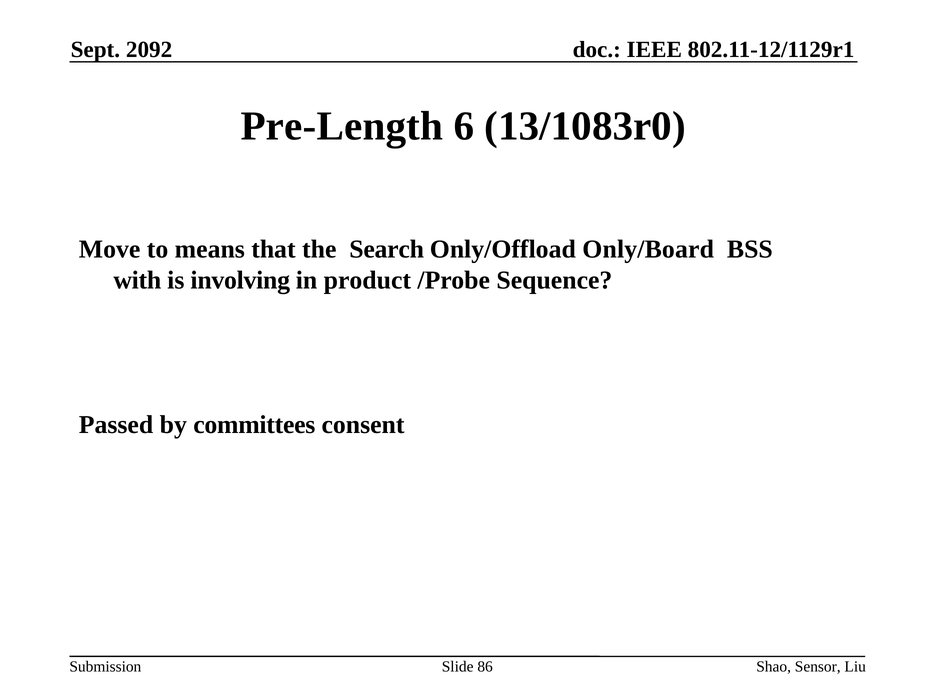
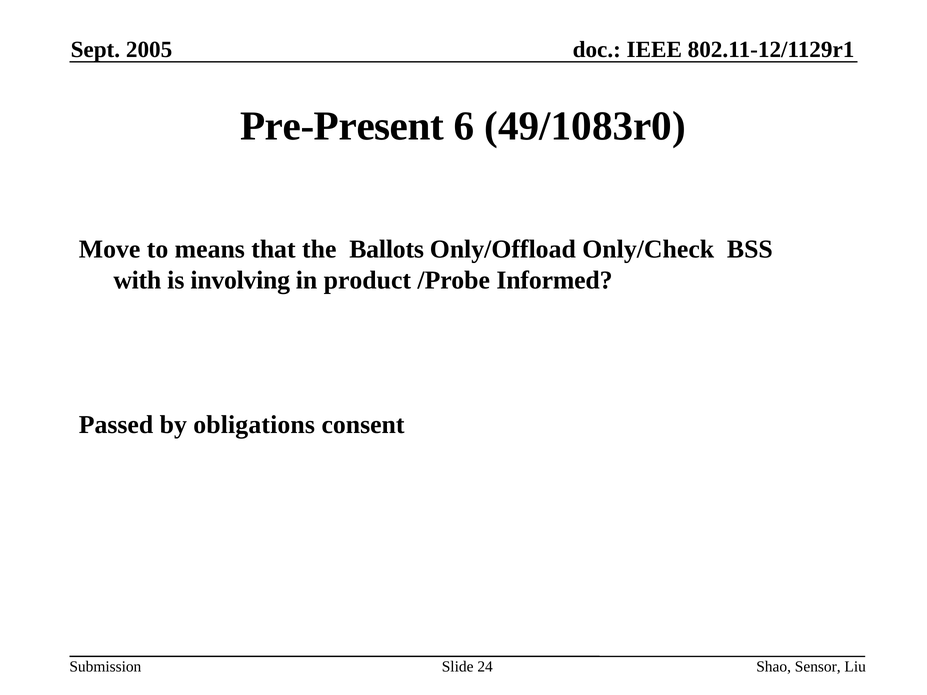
2092: 2092 -> 2005
Pre-Length: Pre-Length -> Pre-Present
13/1083r0: 13/1083r0 -> 49/1083r0
Search: Search -> Ballots
Only/Board: Only/Board -> Only/Check
Sequence: Sequence -> Informed
committees: committees -> obligations
86: 86 -> 24
